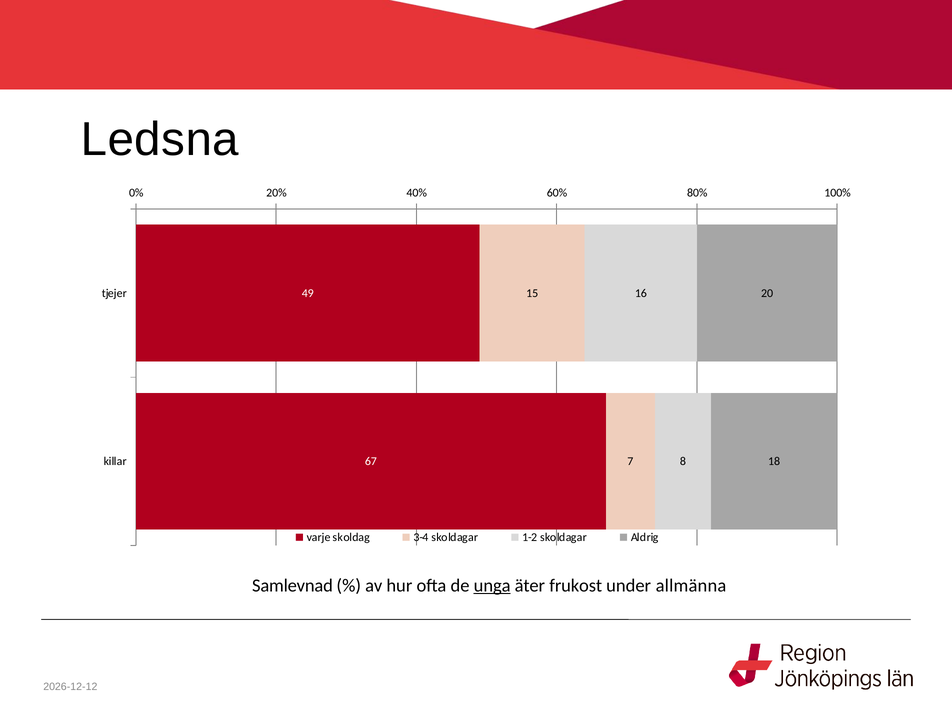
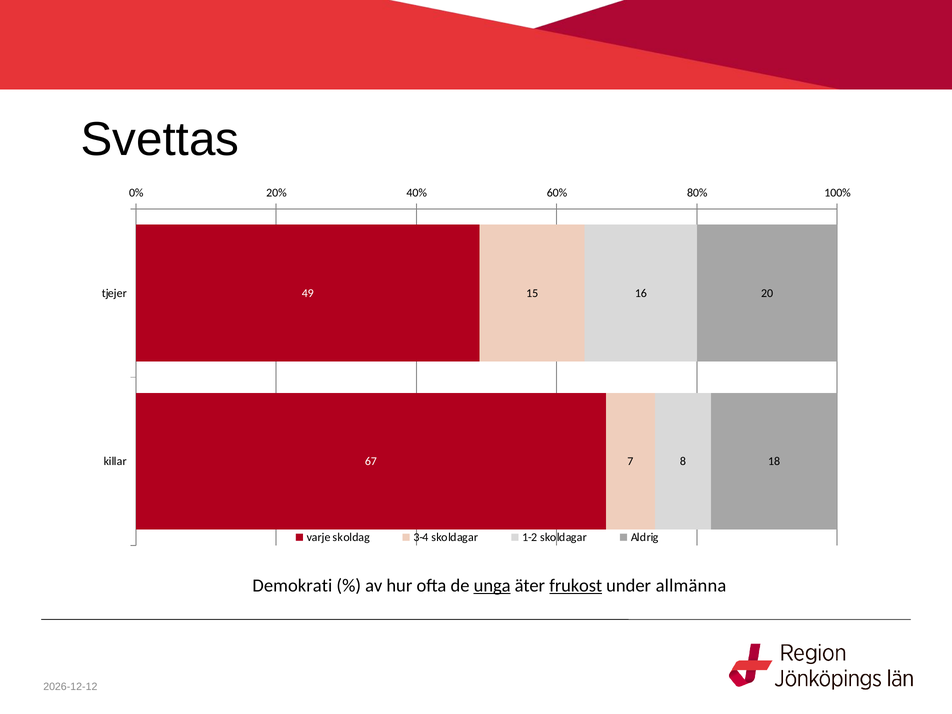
Ledsna: Ledsna -> Svettas
Samlevnad: Samlevnad -> Demokrati
frukost underline: none -> present
